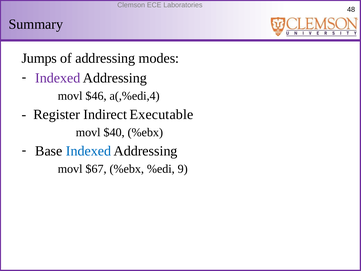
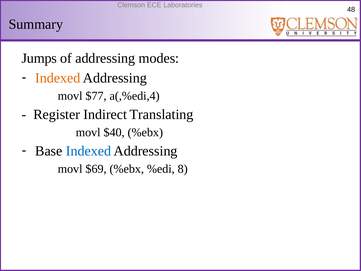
Indexed at (58, 78) colour: purple -> orange
$46: $46 -> $77
Executable: Executable -> Translating
$67: $67 -> $69
9: 9 -> 8
